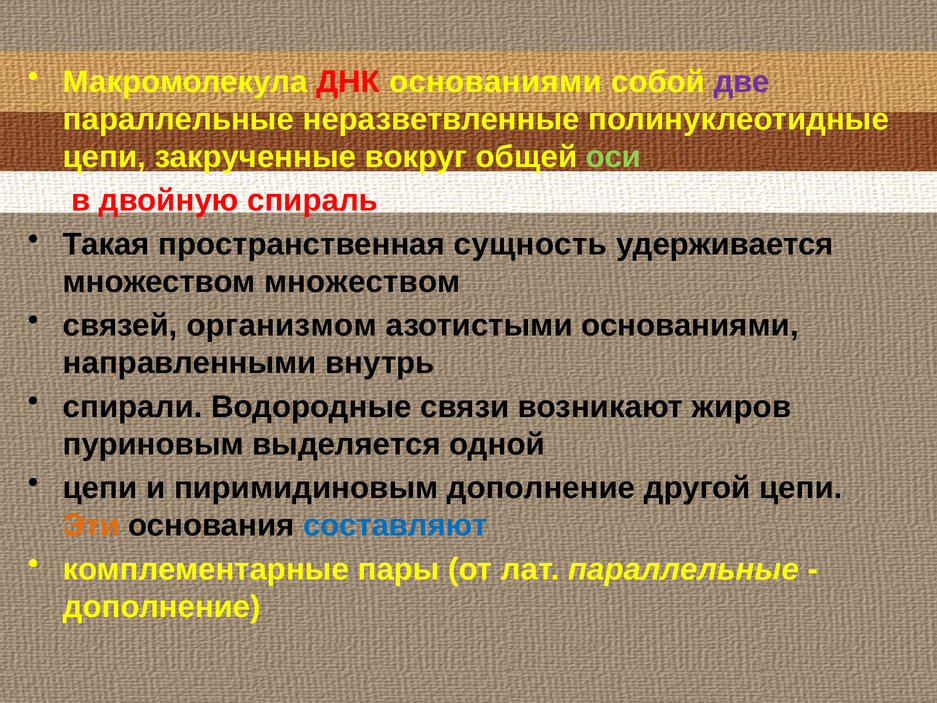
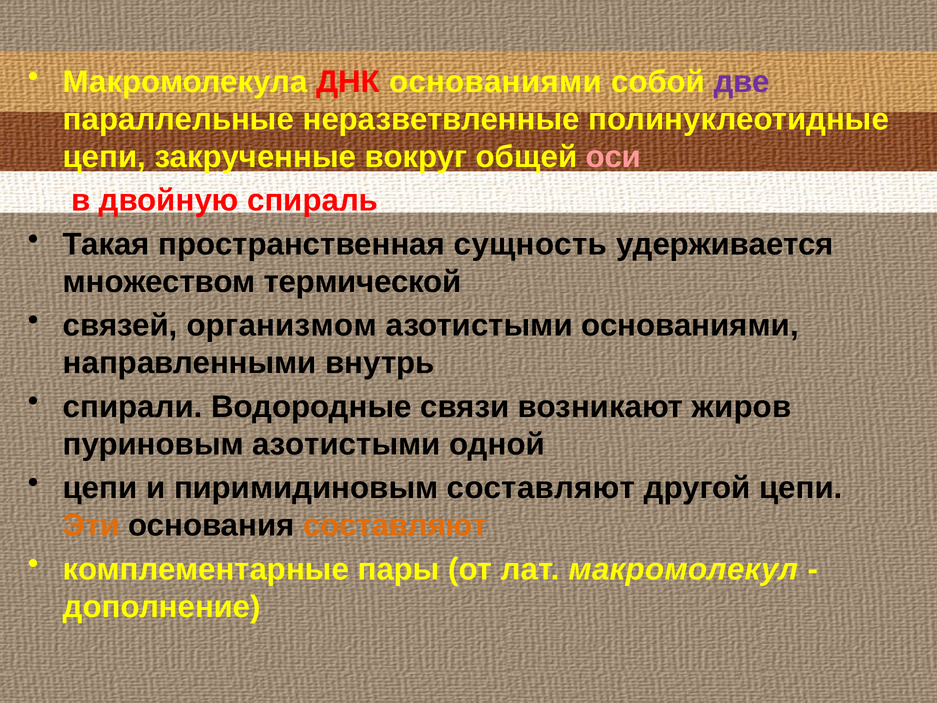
оси colour: light green -> pink
множеством множеством: множеством -> термической
пуриновым выделяется: выделяется -> азотистыми
пиримидиновым дополнение: дополнение -> составляют
составляют at (395, 525) colour: blue -> orange
лат параллельные: параллельные -> макромолекул
